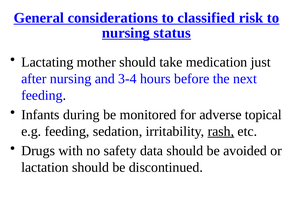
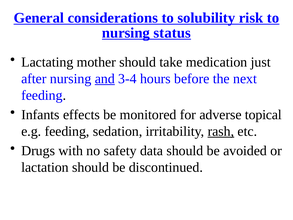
classified: classified -> solubility
and underline: none -> present
during: during -> effects
